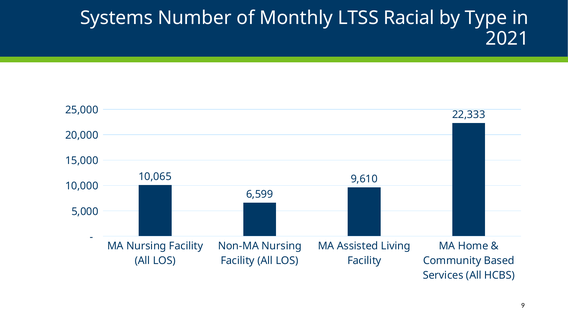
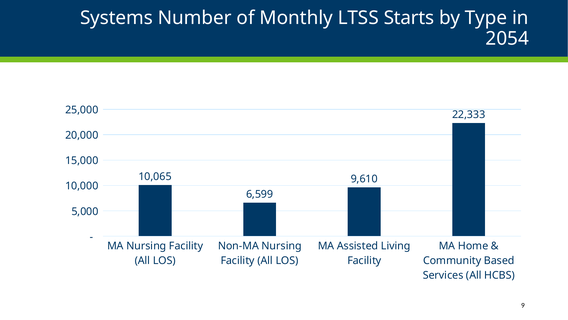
Racial: Racial -> Starts
2021: 2021 -> 2054
